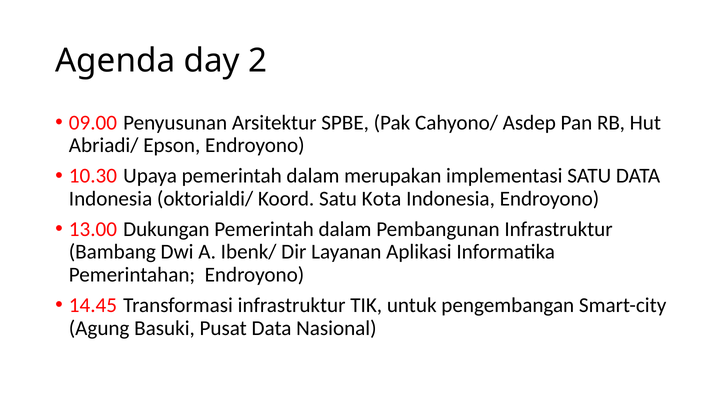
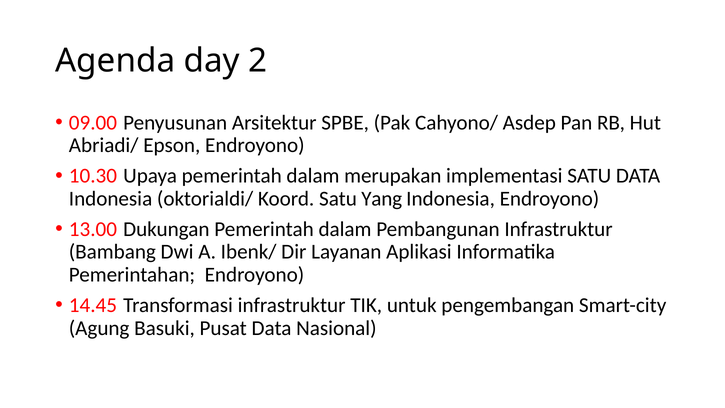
Kota: Kota -> Yang
